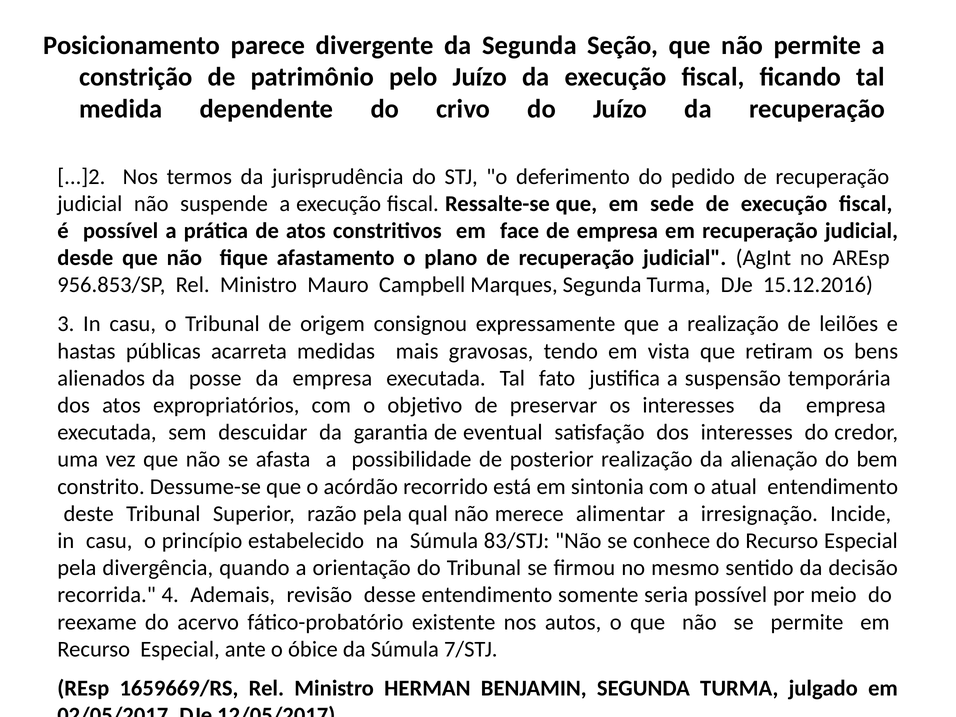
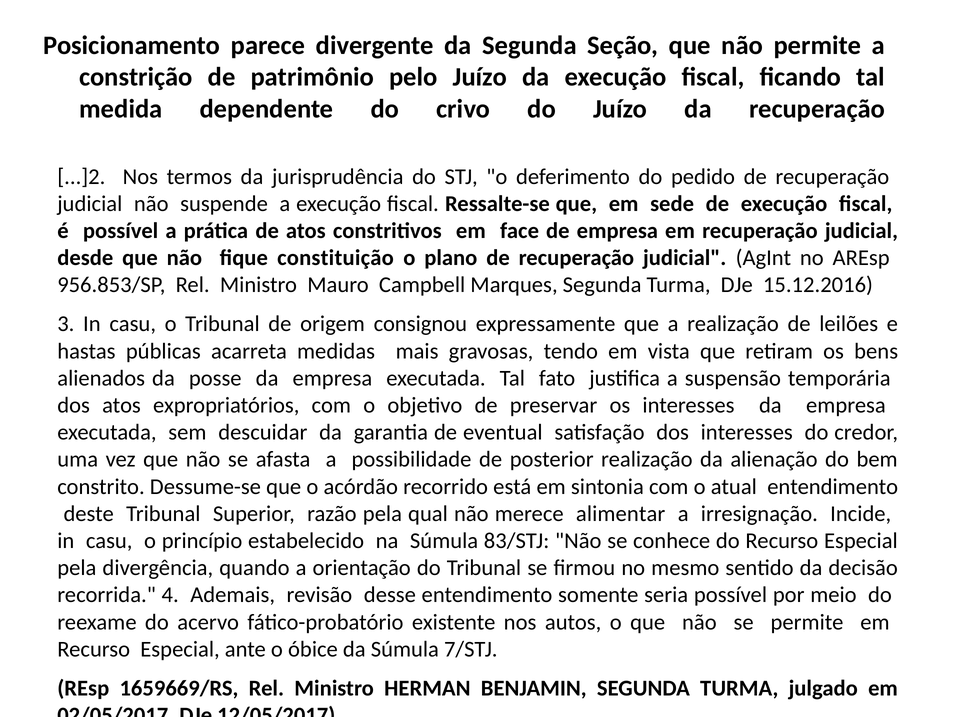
afastamento: afastamento -> constituição
